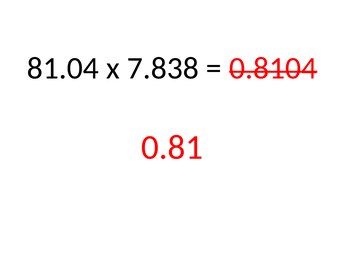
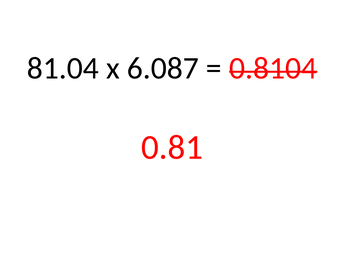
7.838: 7.838 -> 6.087
